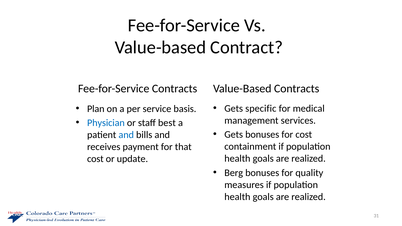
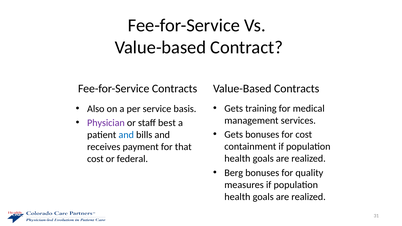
specific: specific -> training
Plan: Plan -> Also
Physician colour: blue -> purple
update: update -> federal
